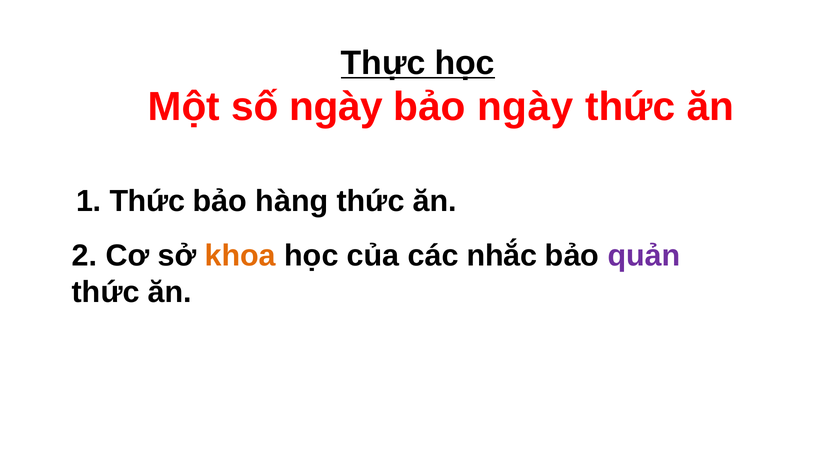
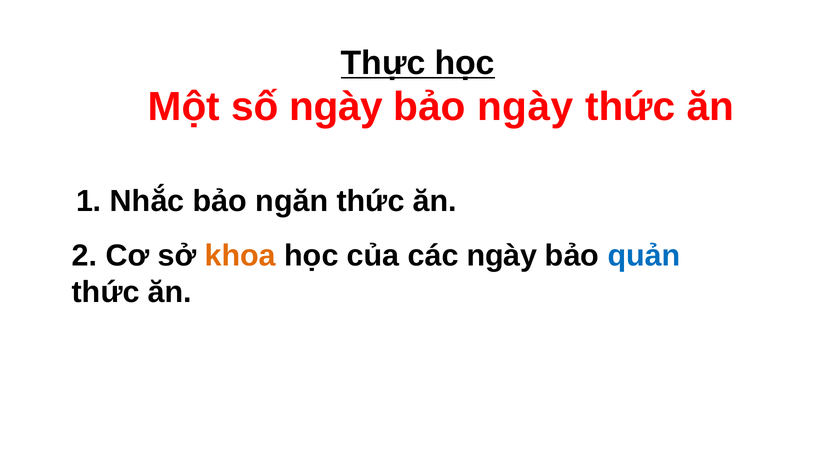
1 Thức: Thức -> Nhắc
hàng: hàng -> ngăn
các nhắc: nhắc -> ngày
quản colour: purple -> blue
